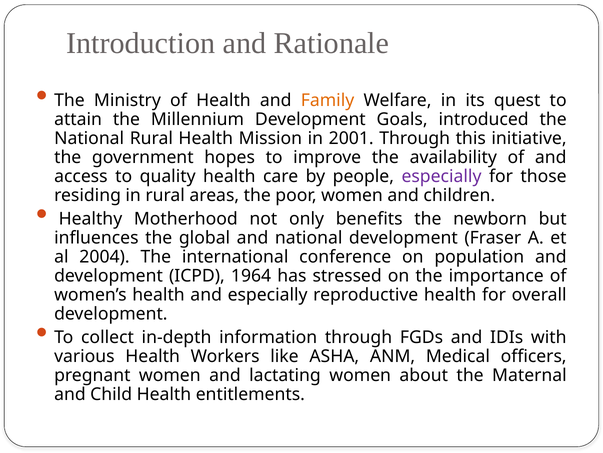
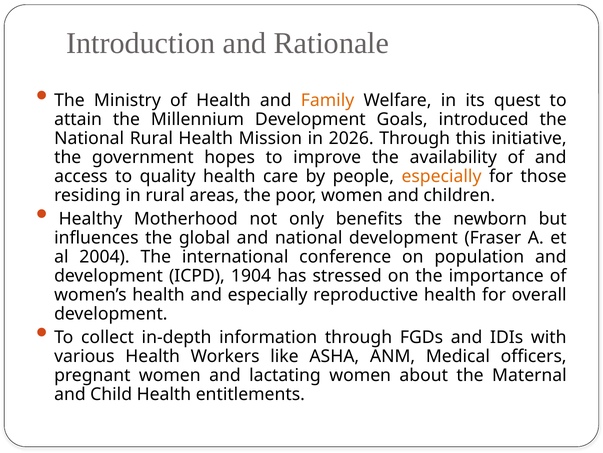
2001: 2001 -> 2026
especially at (441, 176) colour: purple -> orange
1964: 1964 -> 1904
